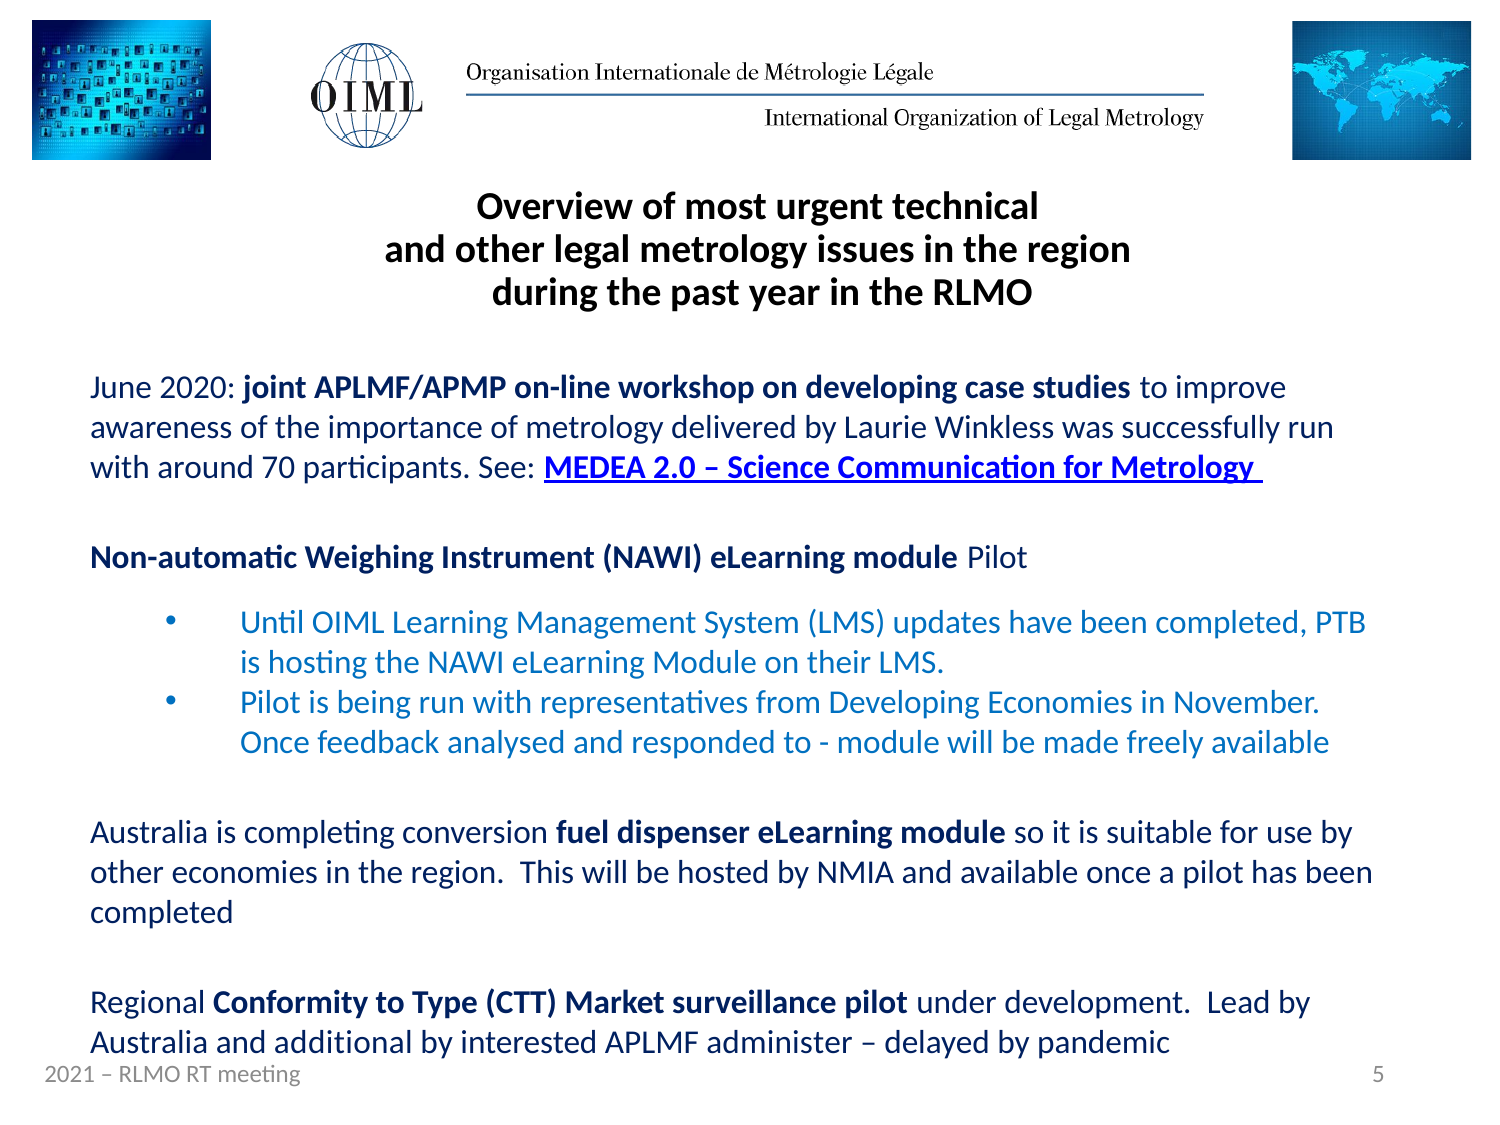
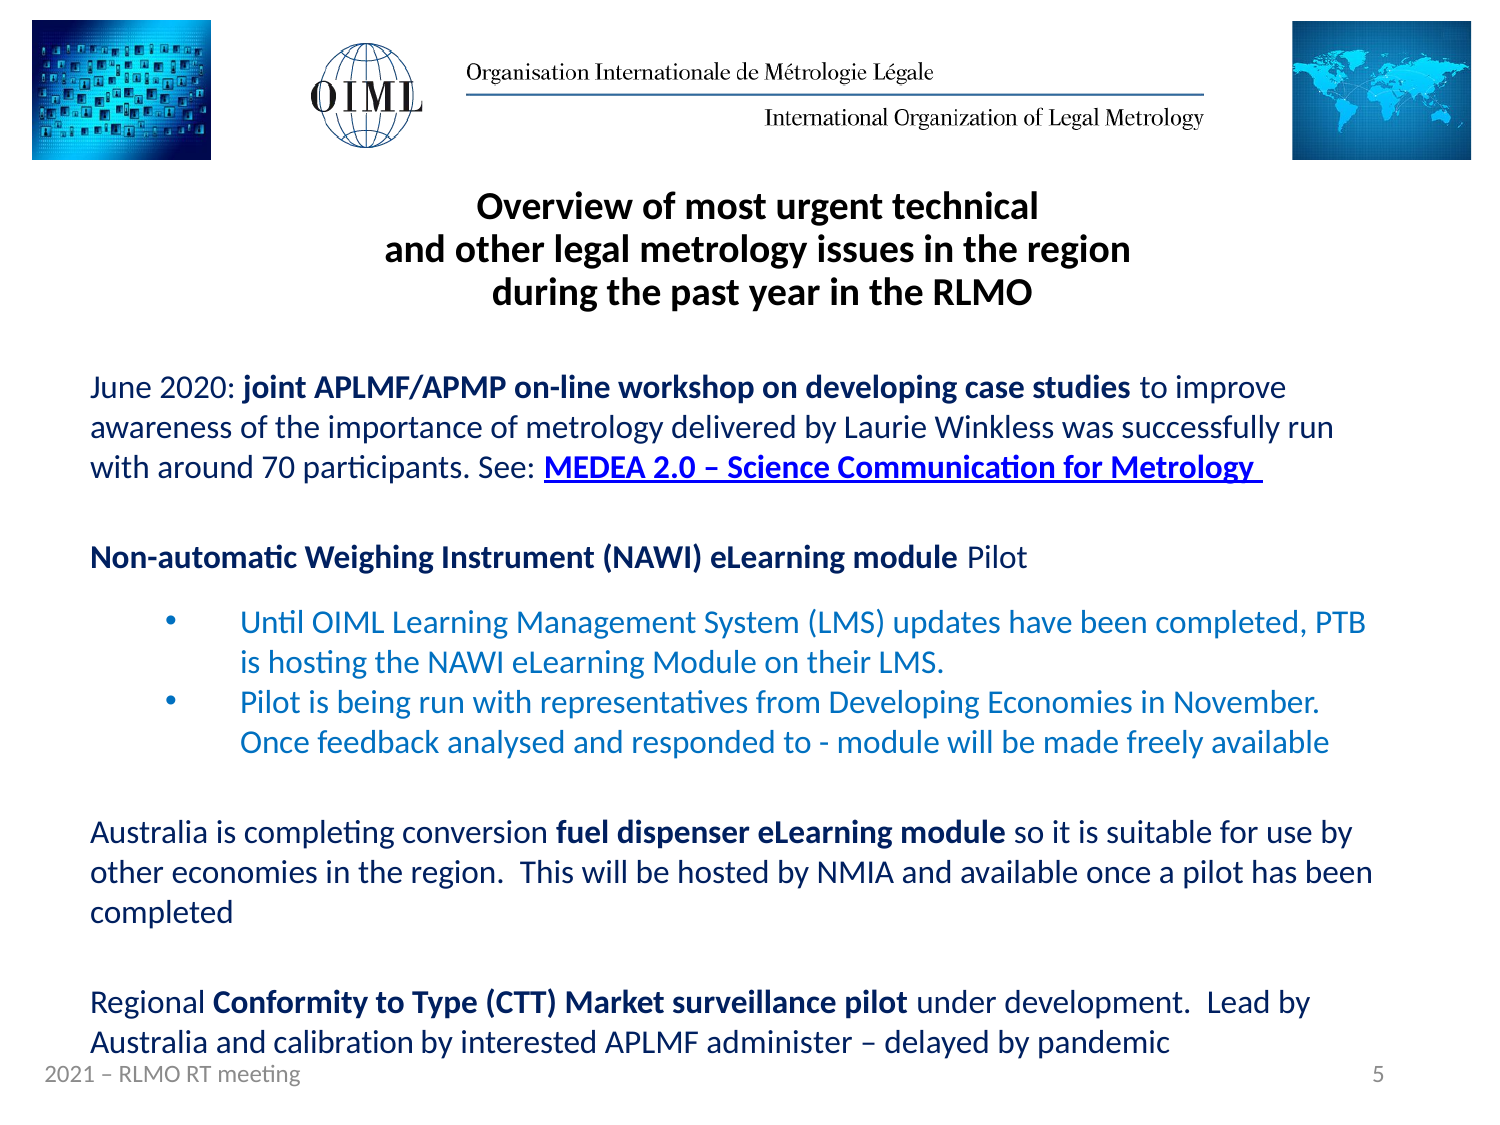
additional: additional -> calibration
